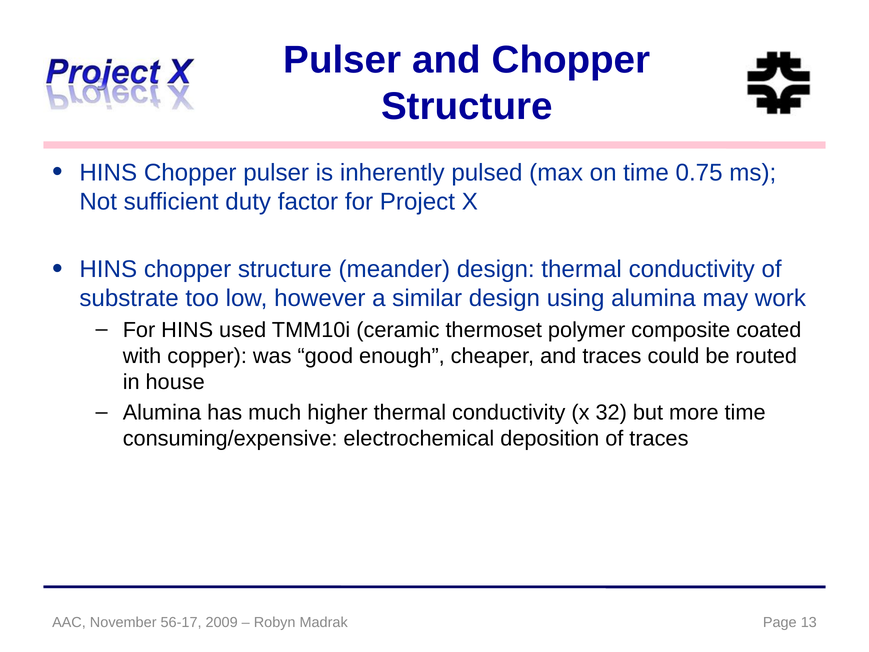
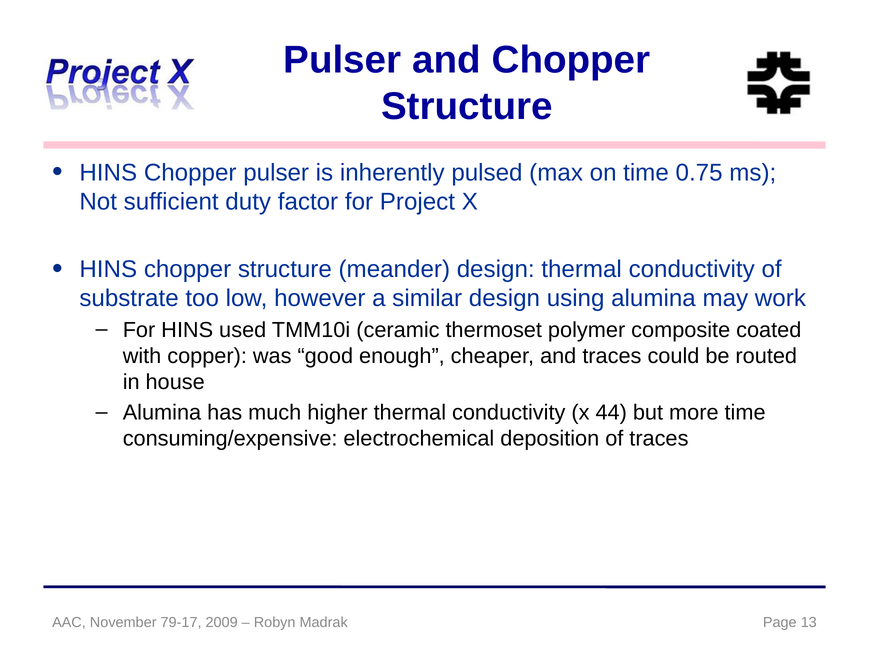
32: 32 -> 44
56-17: 56-17 -> 79-17
